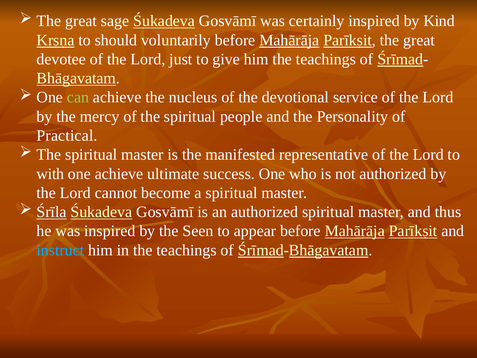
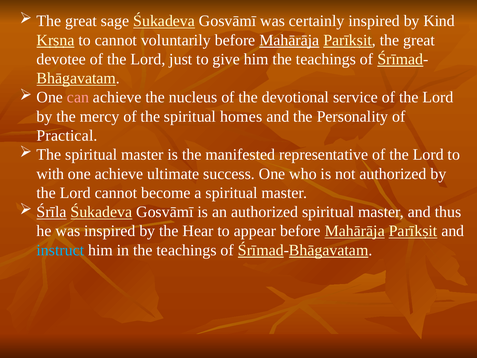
to should: should -> cannot
can colour: light green -> pink
people: people -> homes
Seen: Seen -> Hear
